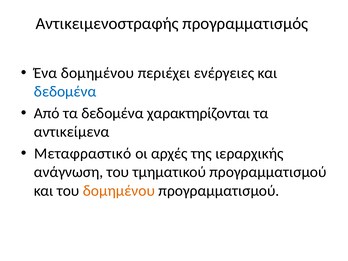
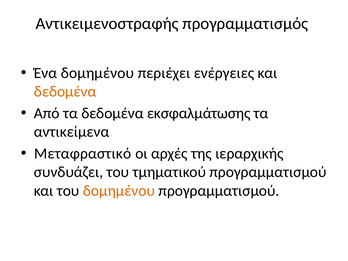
δεδομένα at (65, 92) colour: blue -> orange
χαρακτηρίζονται: χαρακτηρίζονται -> εκσφαλμάτωσης
ανάγνωση: ανάγνωση -> συνδυάζει
